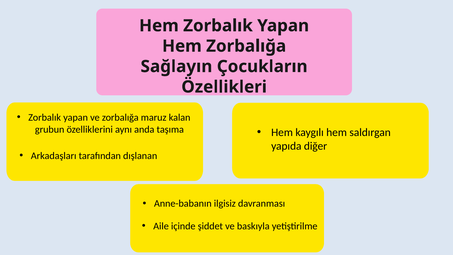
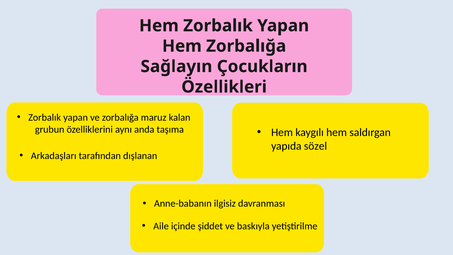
diğer: diğer -> sözel
